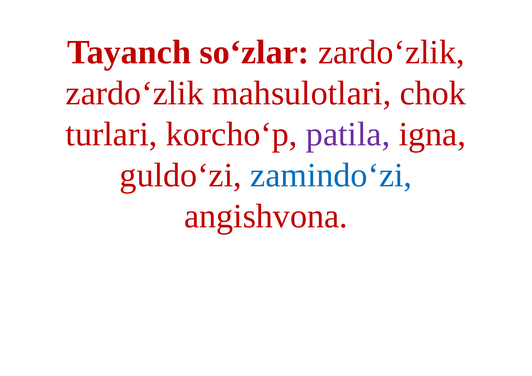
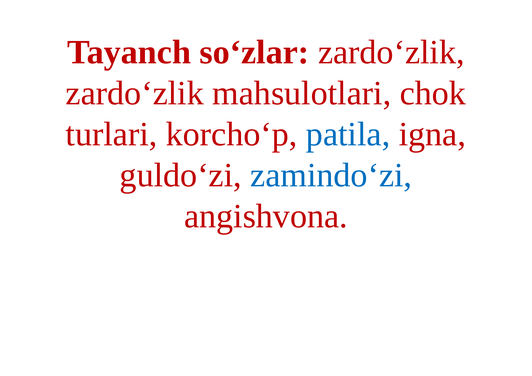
patila colour: purple -> blue
